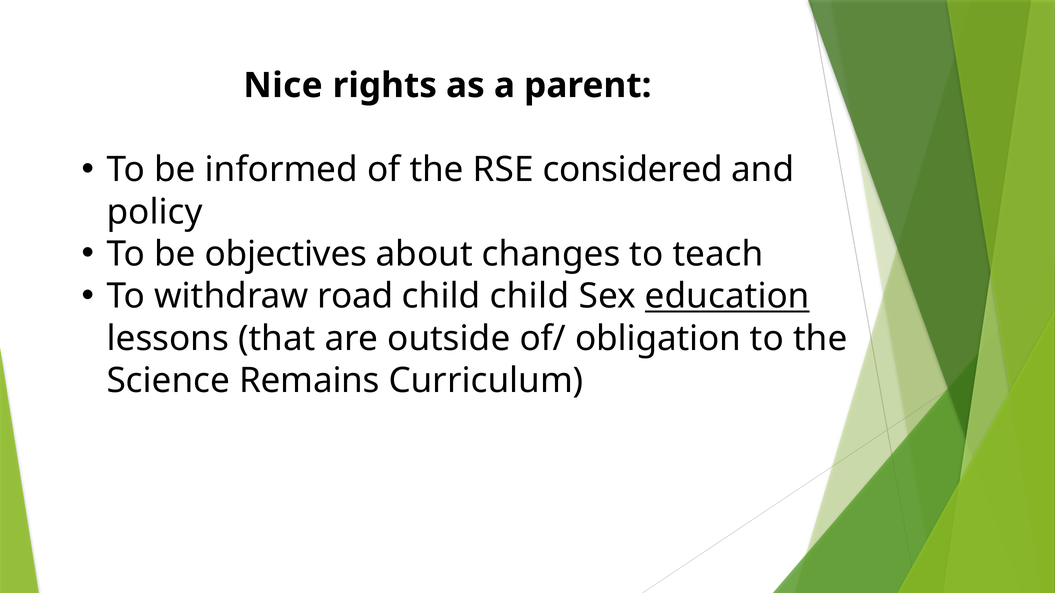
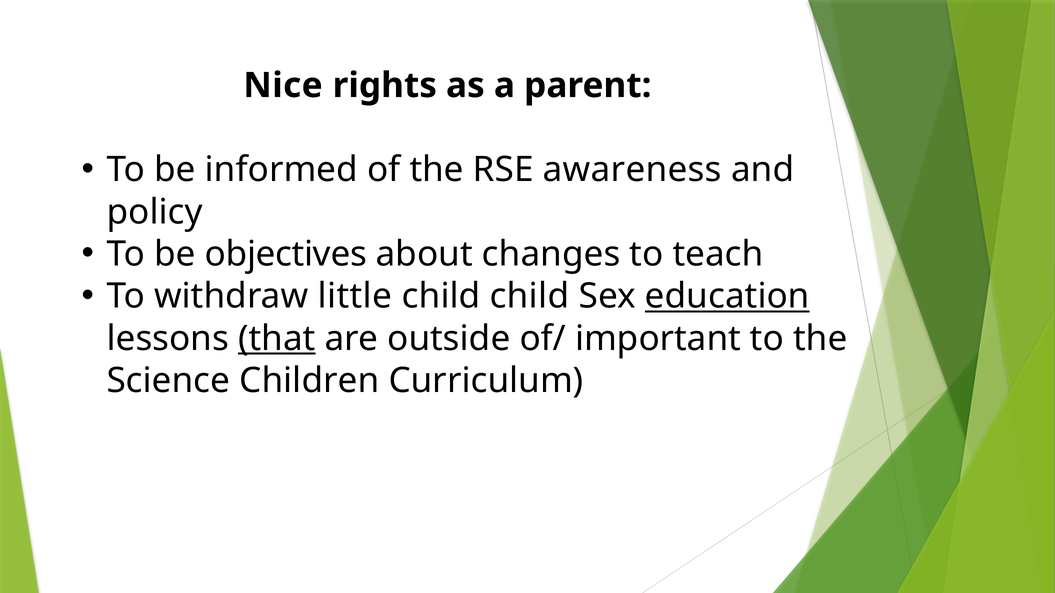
considered: considered -> awareness
road: road -> little
that underline: none -> present
obligation: obligation -> important
Remains: Remains -> Children
